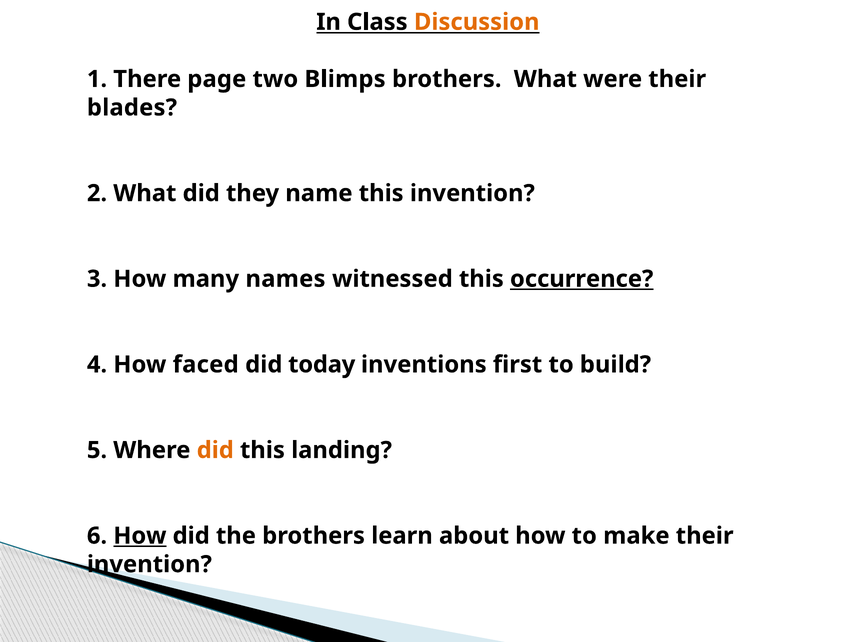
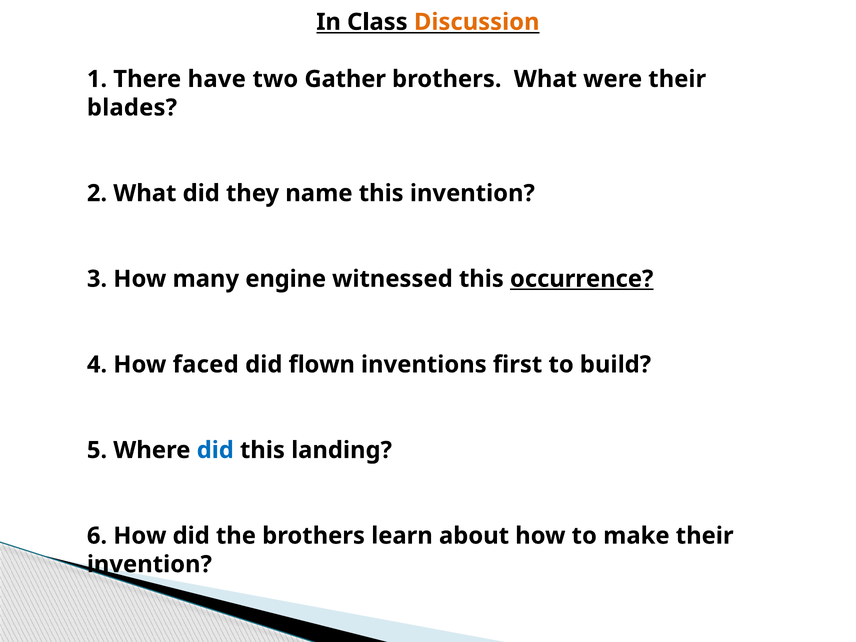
page: page -> have
Blimps: Blimps -> Gather
names: names -> engine
today: today -> flown
did at (215, 450) colour: orange -> blue
How at (140, 536) underline: present -> none
